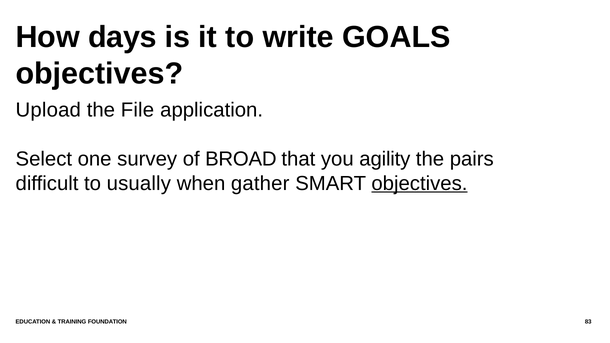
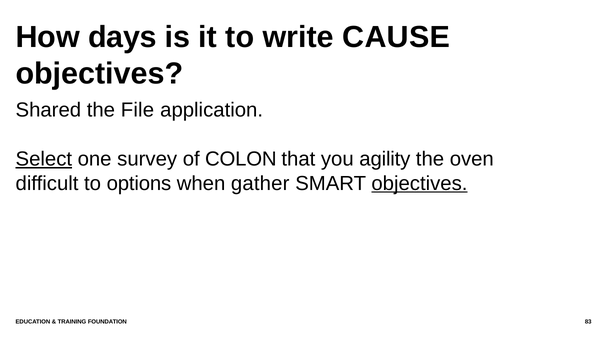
GOALS: GOALS -> CAUSE
Upload: Upload -> Shared
Select underline: none -> present
BROAD: BROAD -> COLON
pairs: pairs -> oven
usually: usually -> options
